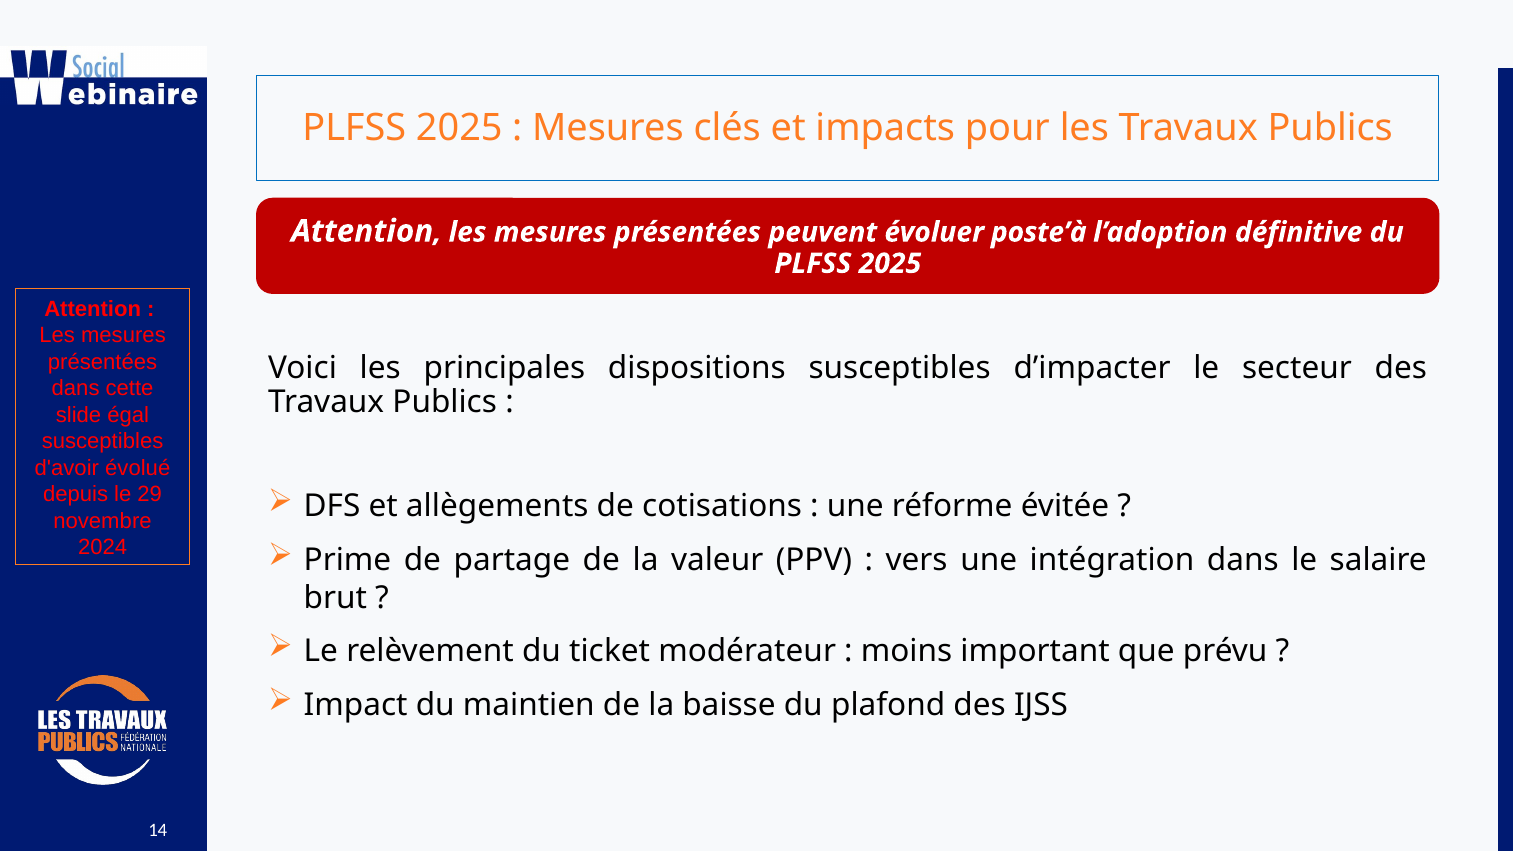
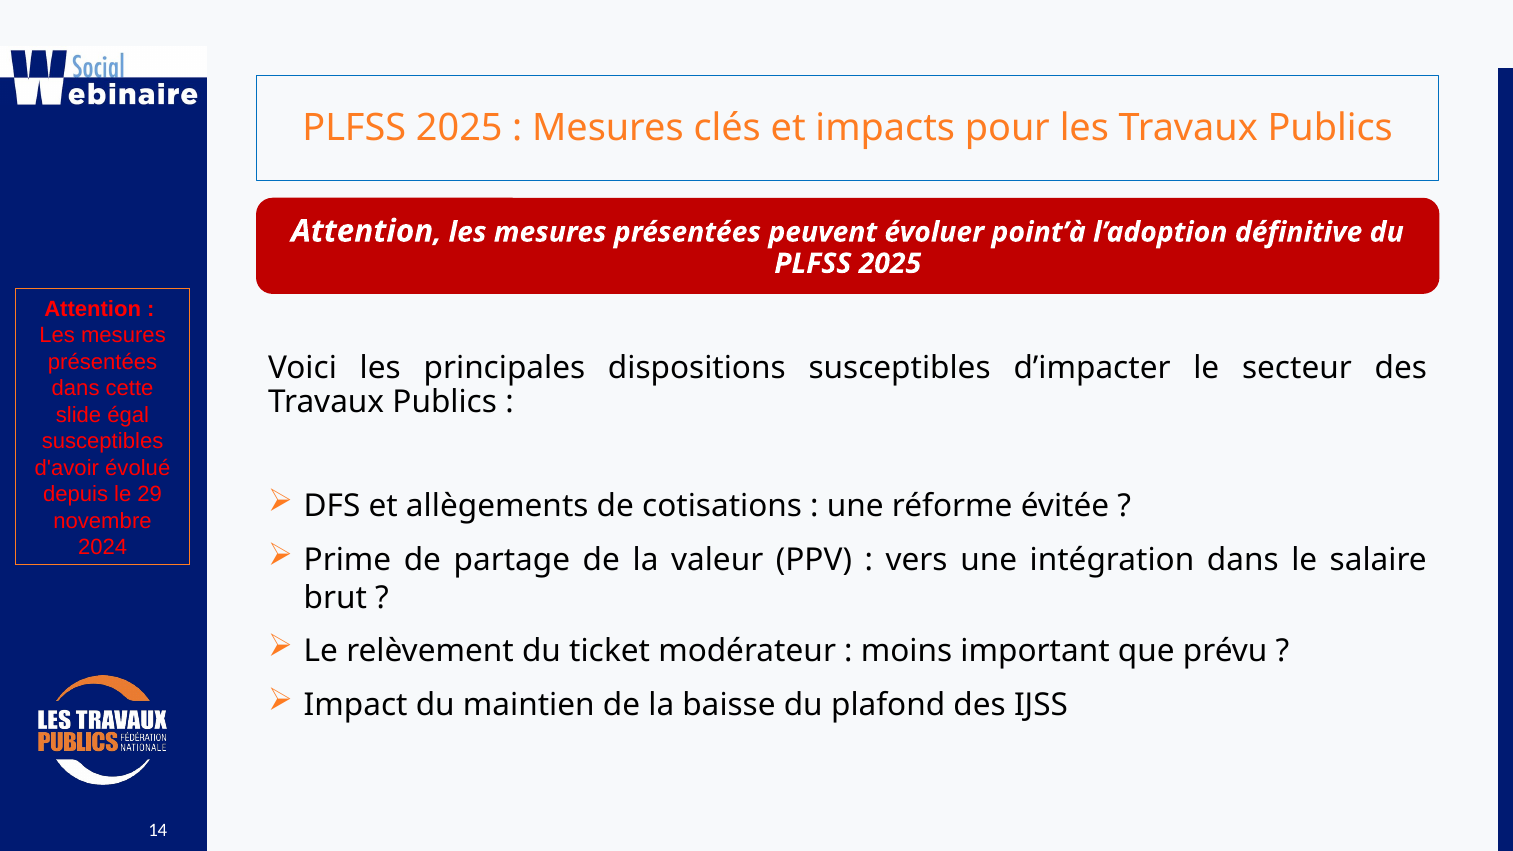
poste’à: poste’à -> point’à
